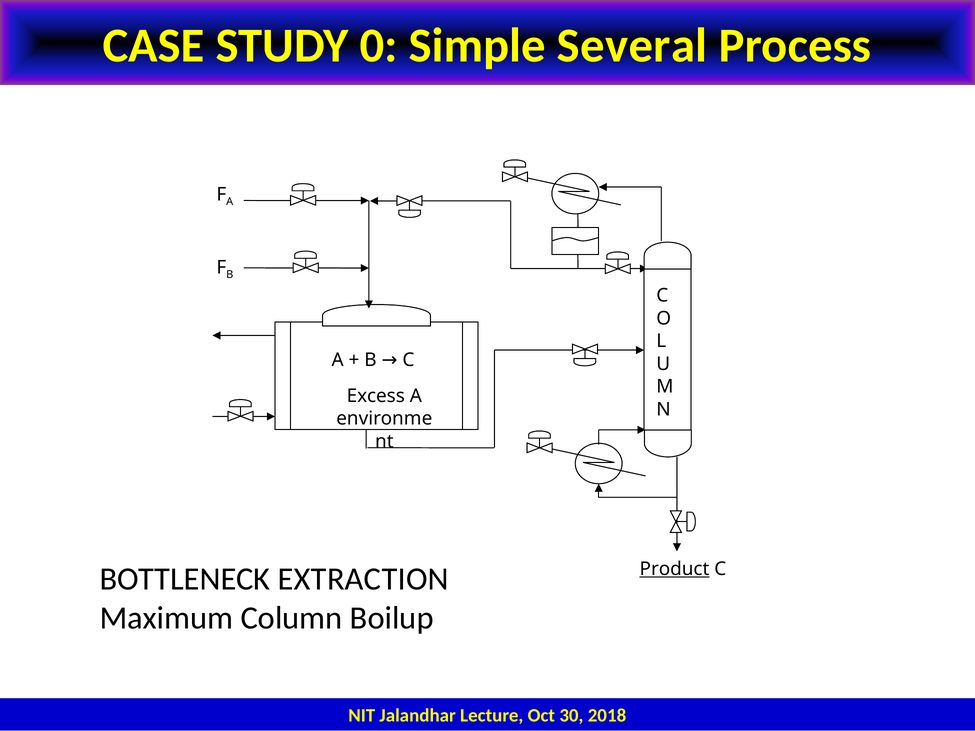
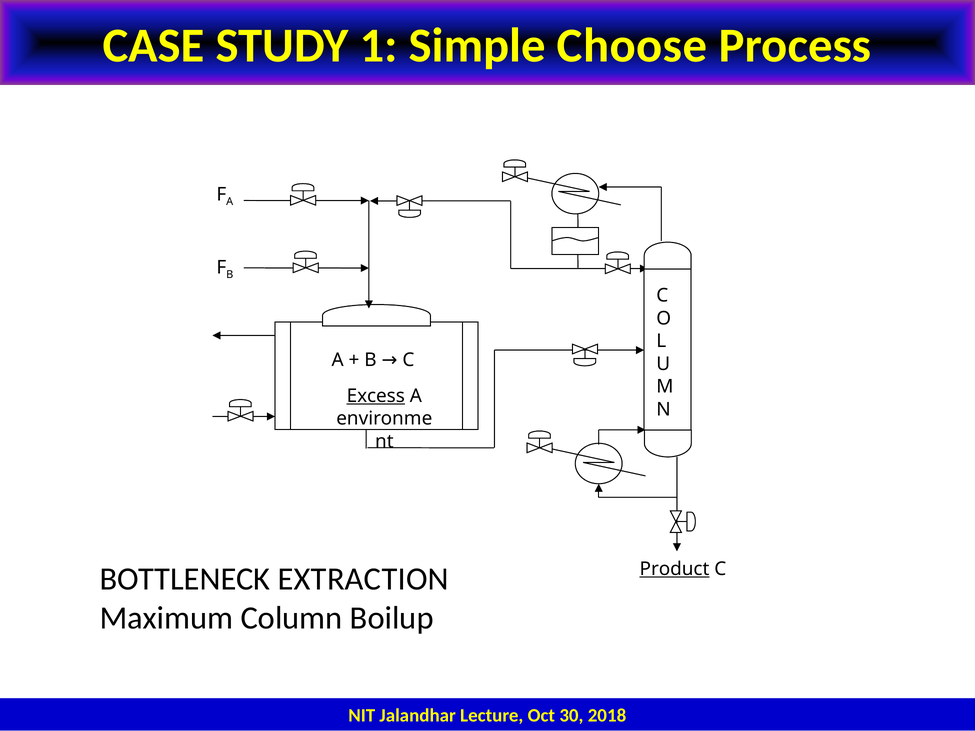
0: 0 -> 1
Several: Several -> Choose
Excess underline: none -> present
